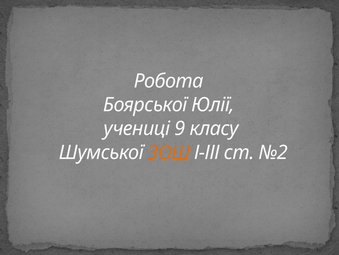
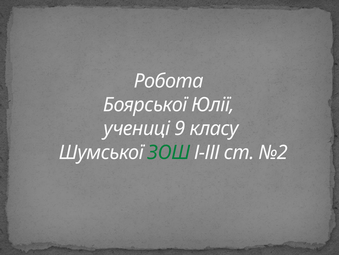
ЗОШ colour: orange -> green
